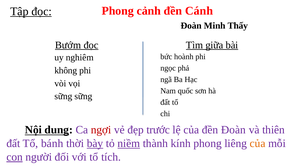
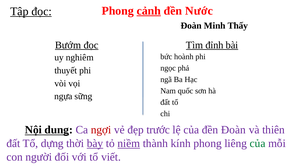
cảnh underline: none -> present
Cánh: Cánh -> Nước
giữa: giữa -> đỉnh
không: không -> thuyết
sững at (63, 96): sững -> ngựa
bánh: bánh -> dựng
của at (258, 143) colour: orange -> green
con underline: present -> none
tích: tích -> viết
